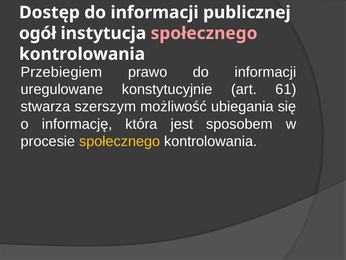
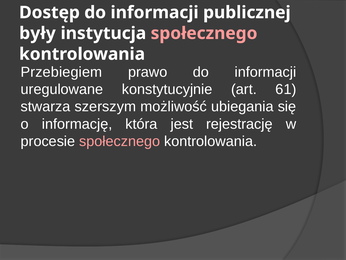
ogół: ogół -> były
sposobem: sposobem -> rejestrację
społecznego at (120, 141) colour: yellow -> pink
